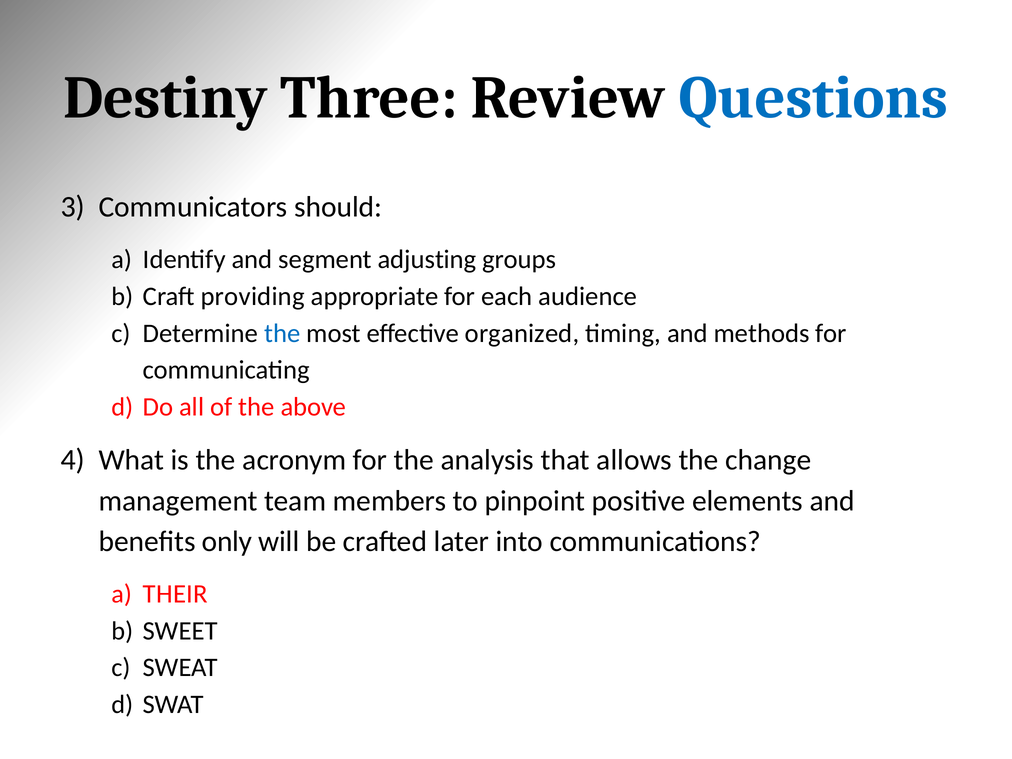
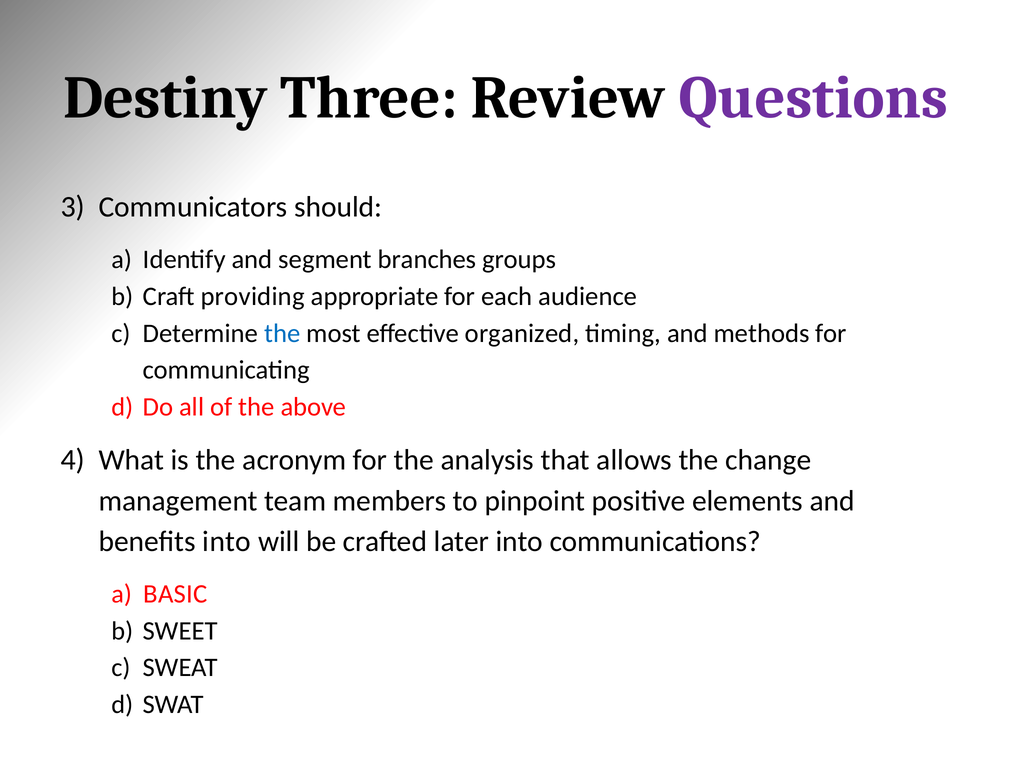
Questions colour: blue -> purple
adjusting: adjusting -> branches
benefits only: only -> into
THEIR: THEIR -> BASIC
